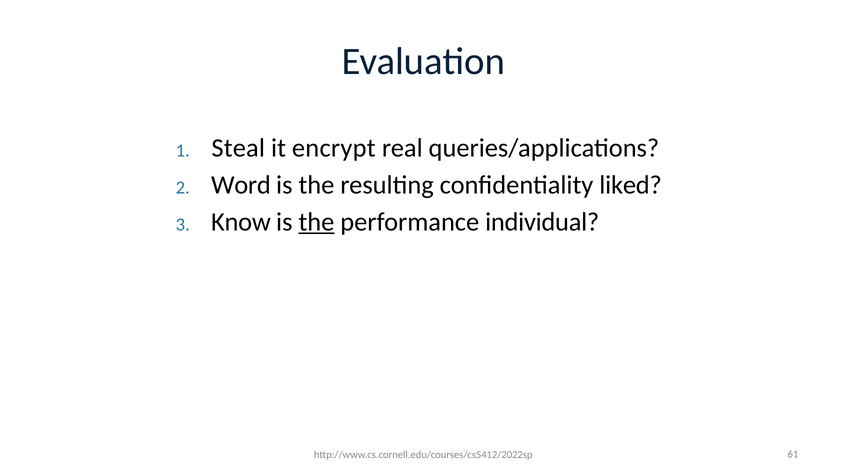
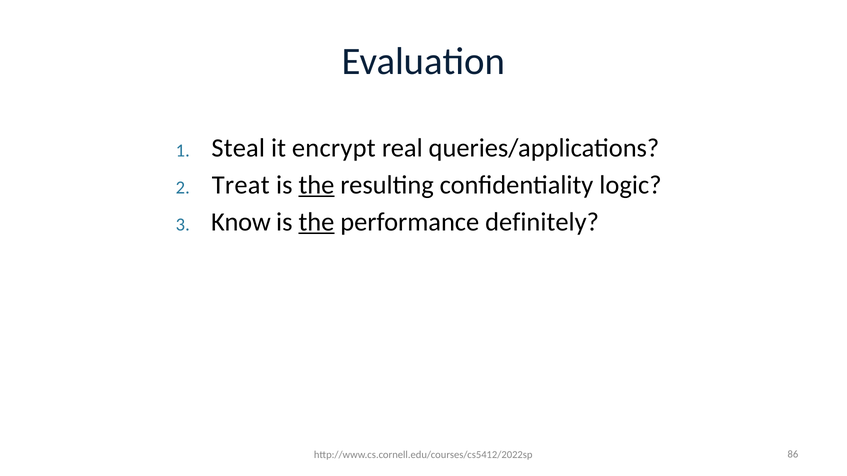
Word: Word -> Treat
the at (316, 185) underline: none -> present
liked: liked -> logic
individual: individual -> definitely
61: 61 -> 86
